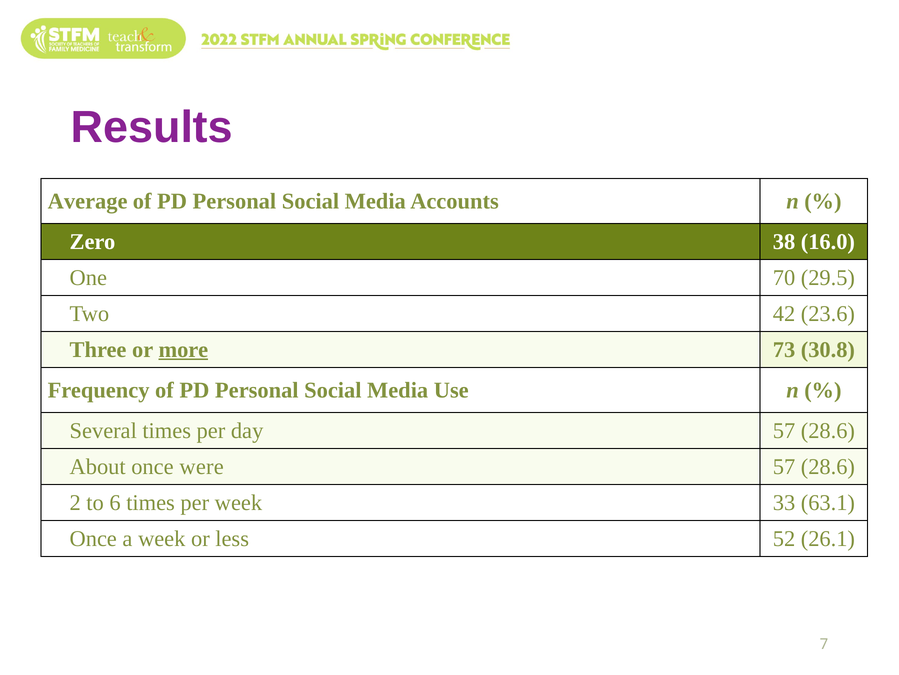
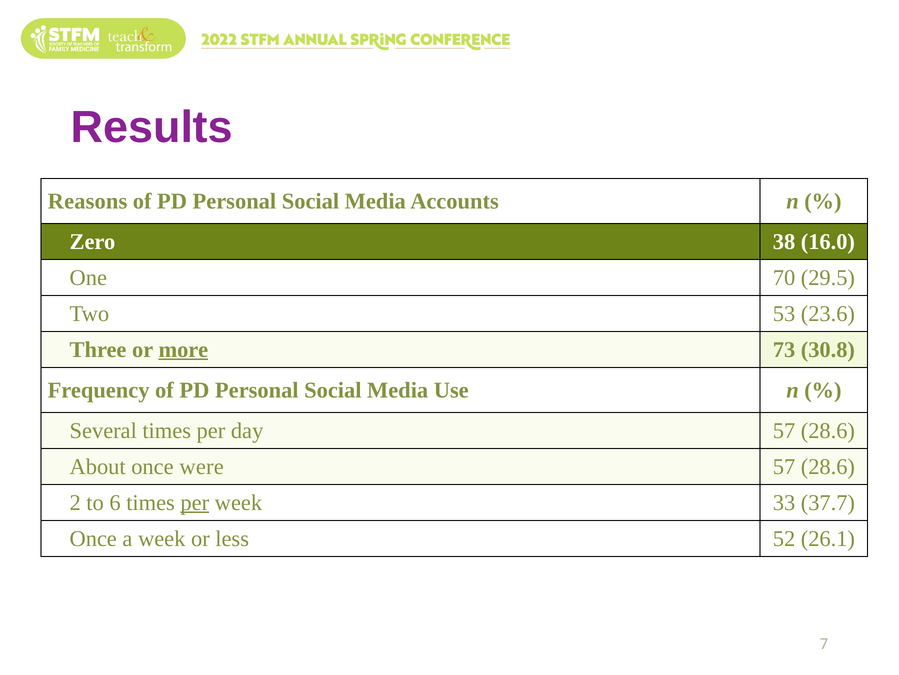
Average: Average -> Reasons
42: 42 -> 53
per at (195, 502) underline: none -> present
63.1: 63.1 -> 37.7
